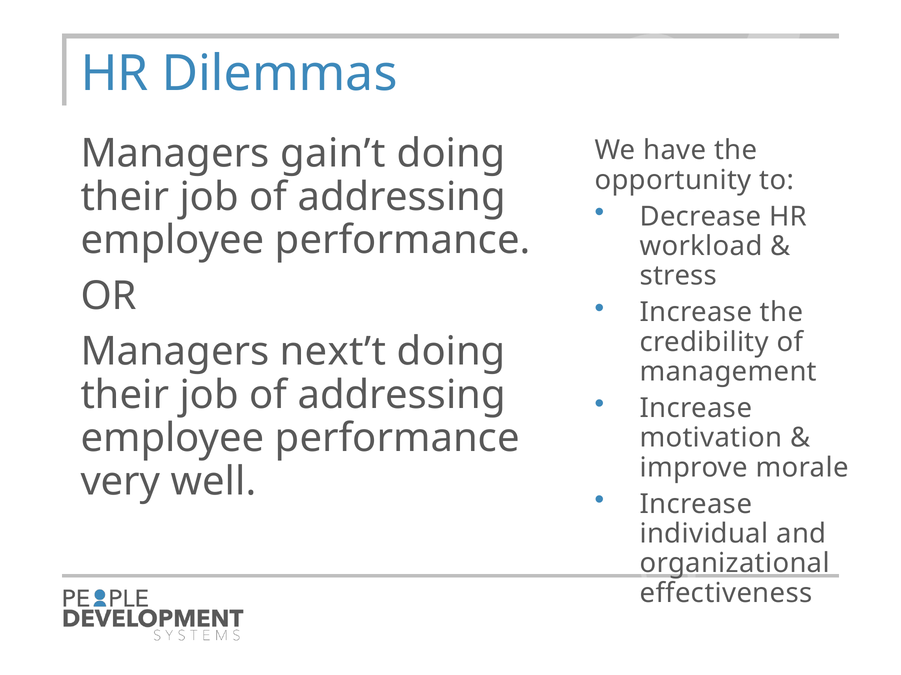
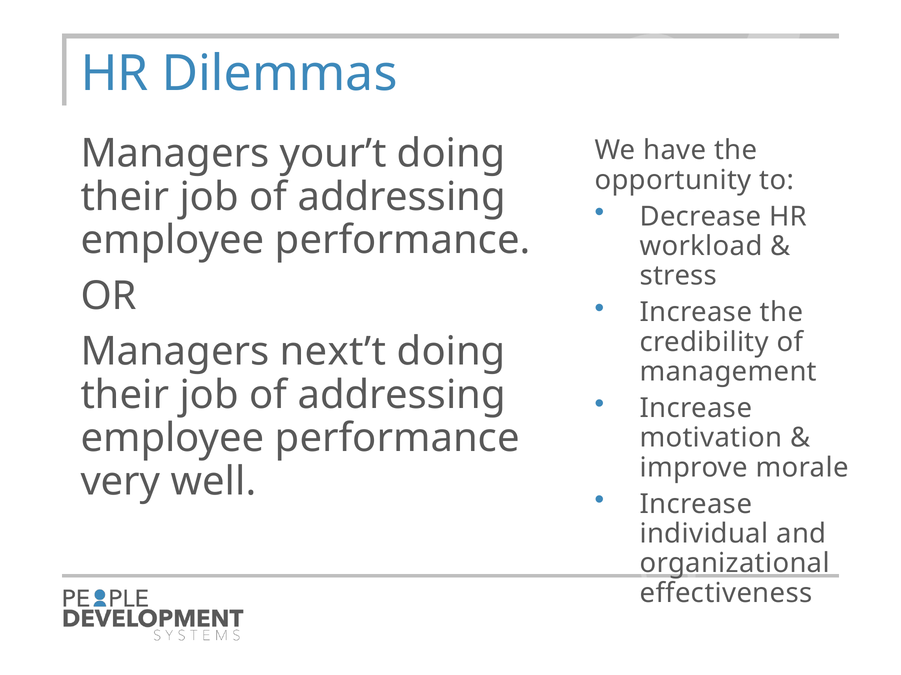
gain’t: gain’t -> your’t
